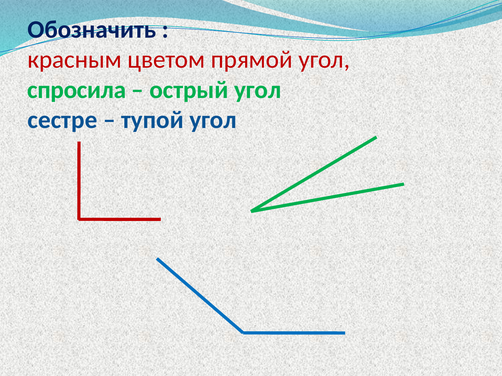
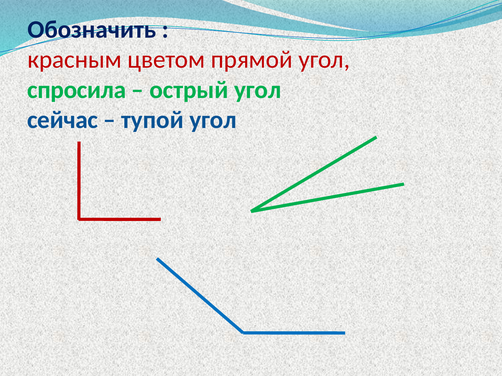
сестре: сестре -> сейчас
